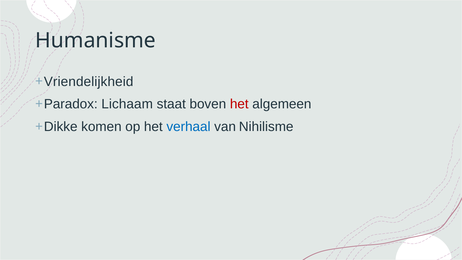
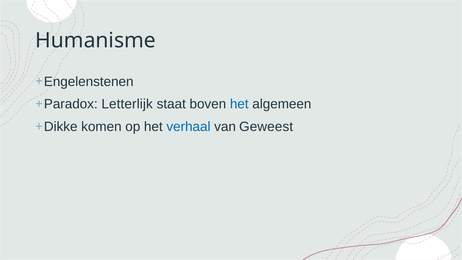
Vriendelijkheid: Vriendelijkheid -> Engelenstenen
Lichaam: Lichaam -> Letterlijk
het at (239, 104) colour: red -> blue
Nihilisme: Nihilisme -> Geweest
